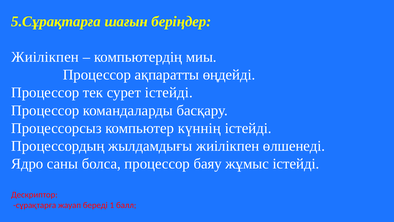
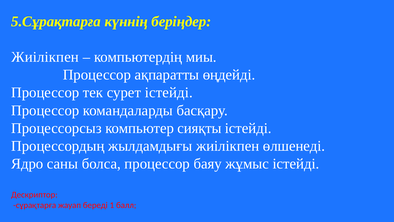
шағын: шағын -> күннің
күннің: күннің -> сияқты
